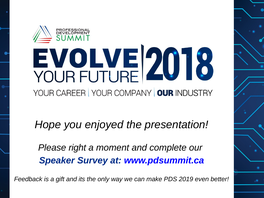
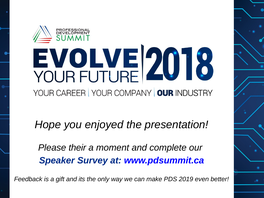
right: right -> their
